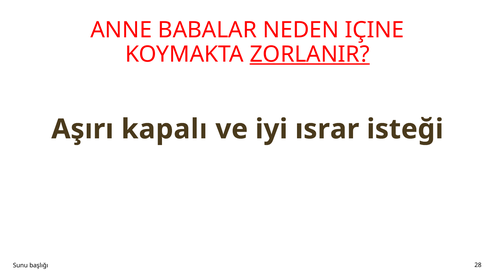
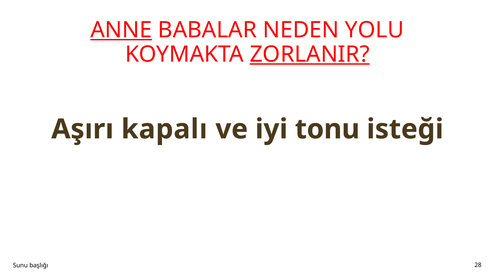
ANNE underline: none -> present
IÇINE: IÇINE -> YOLU
ısrar: ısrar -> tonu
